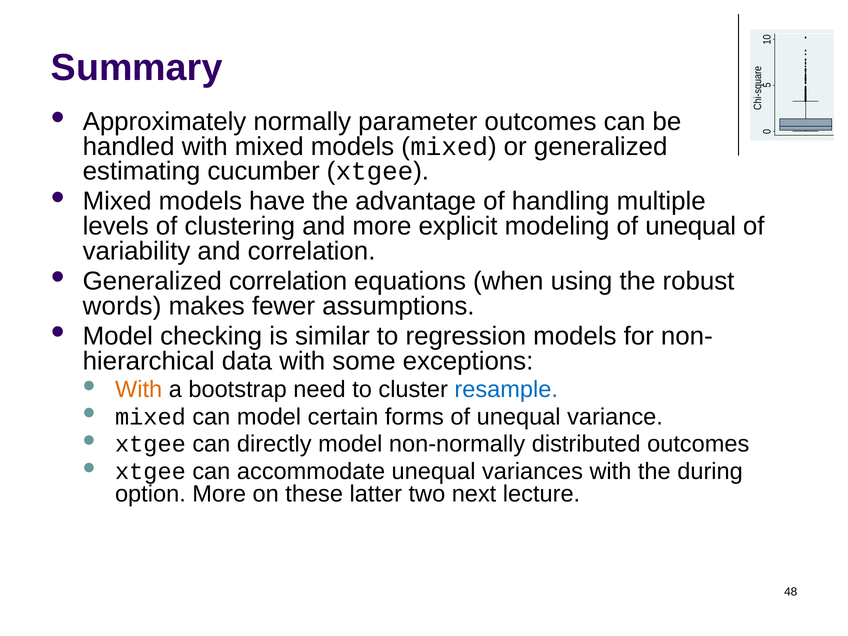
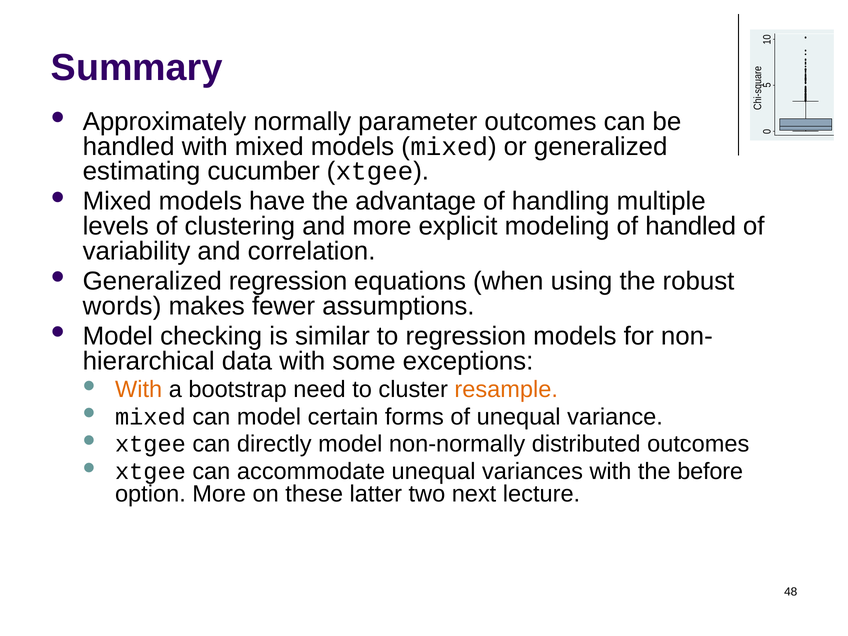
modeling of unequal: unequal -> handled
Generalized correlation: correlation -> regression
resample colour: blue -> orange
during: during -> before
